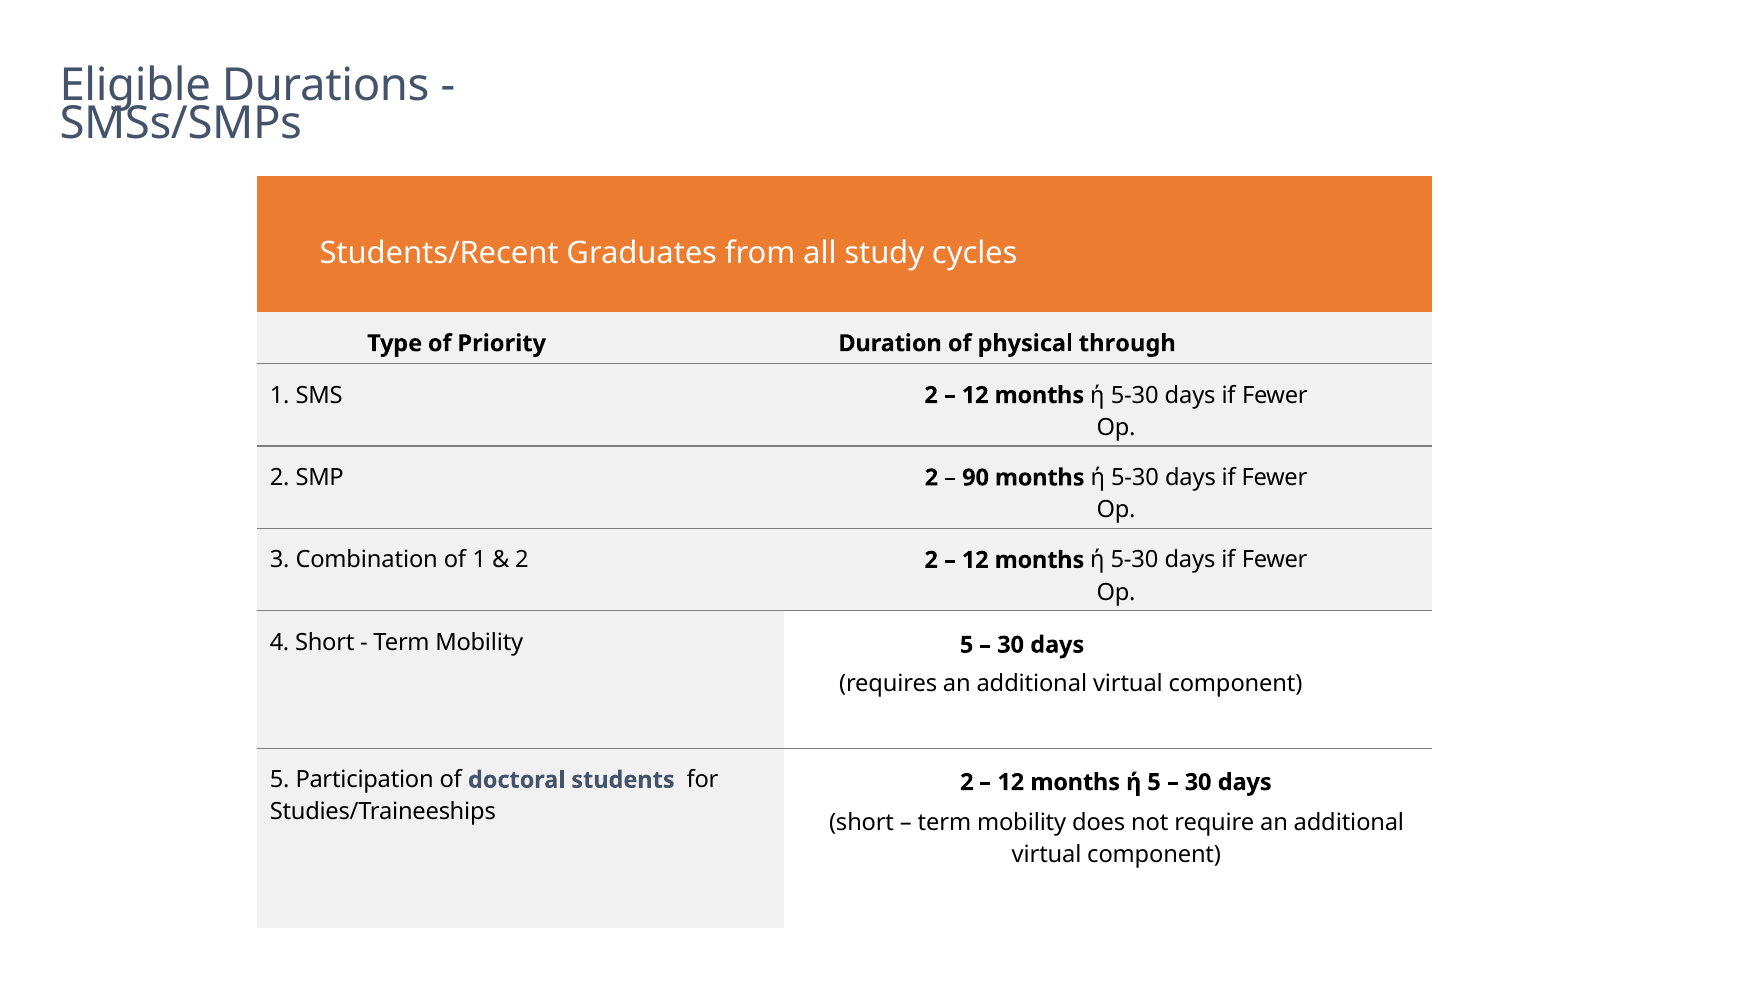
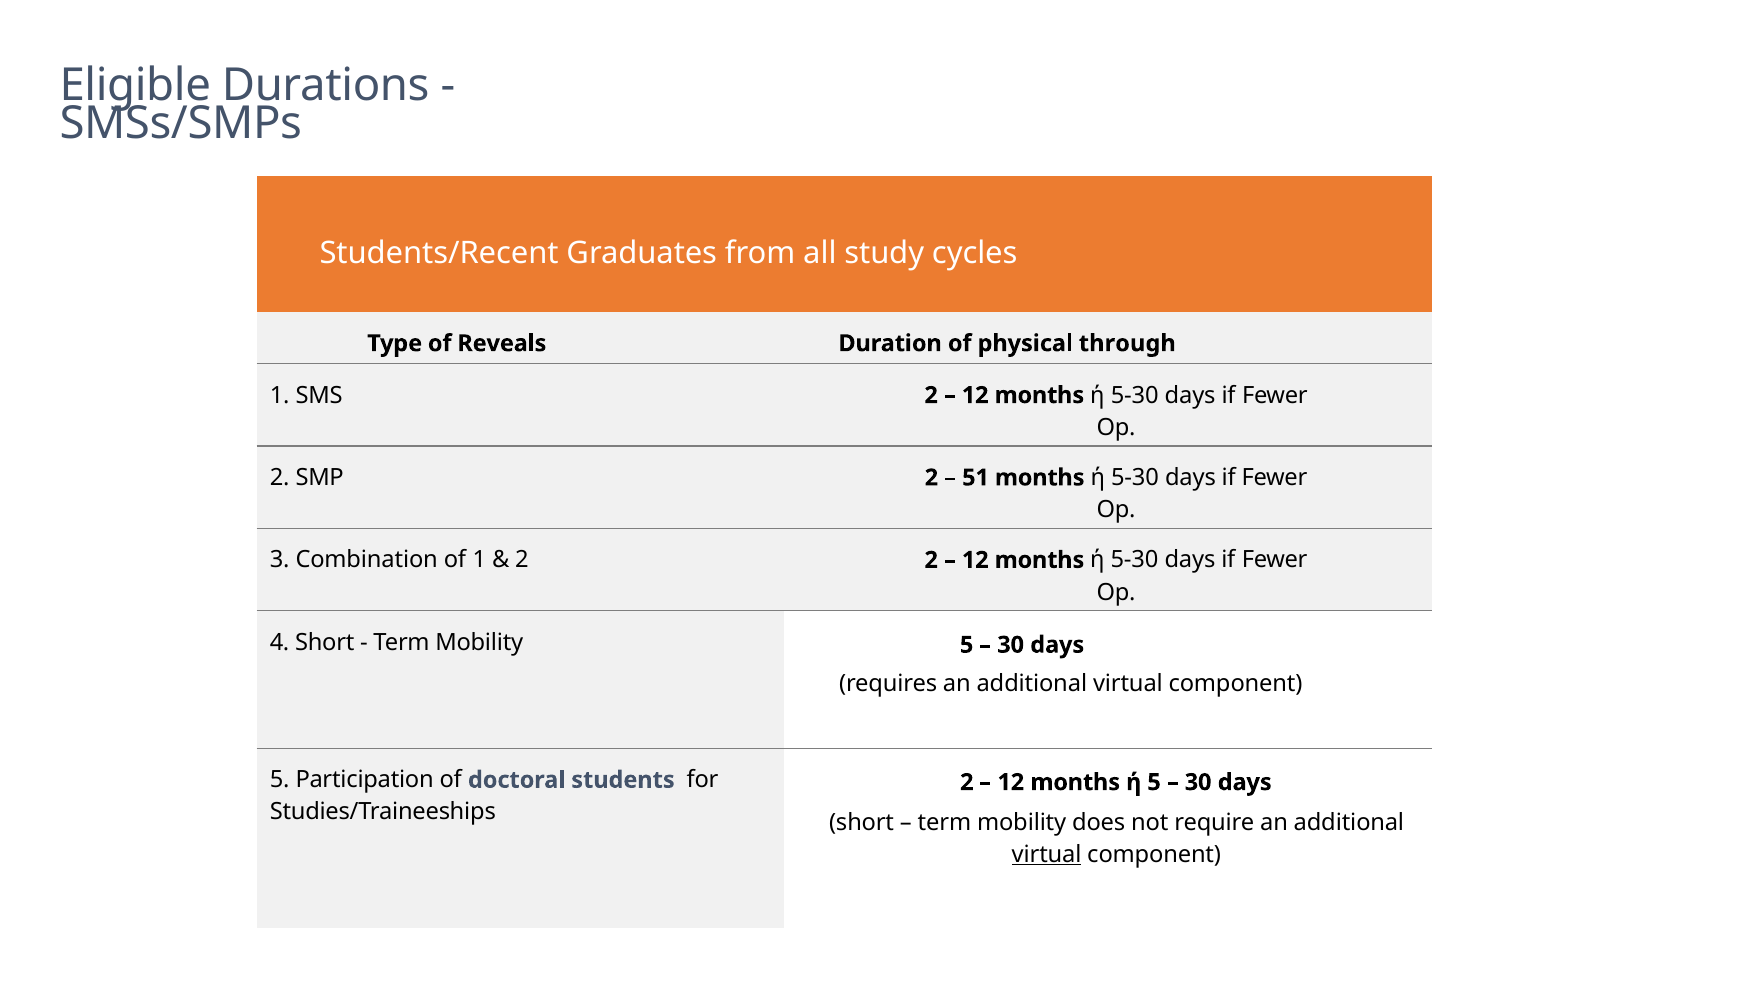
Priority: Priority -> Reveals
90: 90 -> 51
virtual at (1047, 854) underline: none -> present
